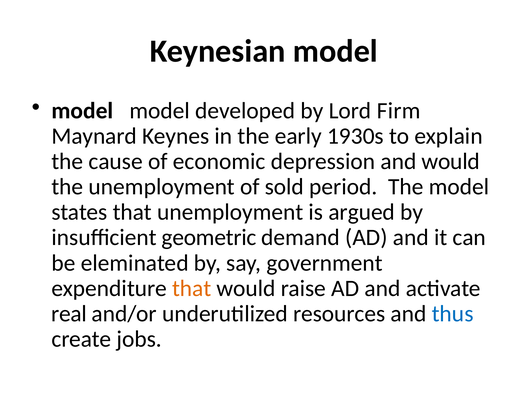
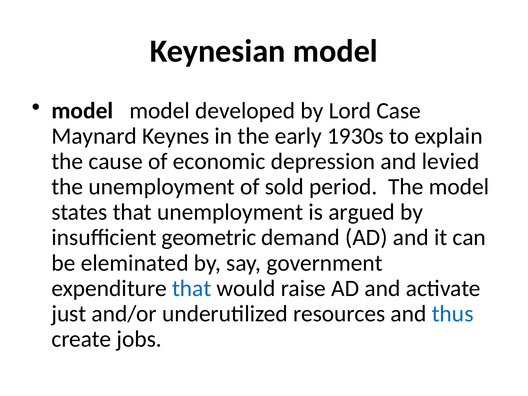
Firm: Firm -> Case
and would: would -> levied
that at (192, 288) colour: orange -> blue
real: real -> just
